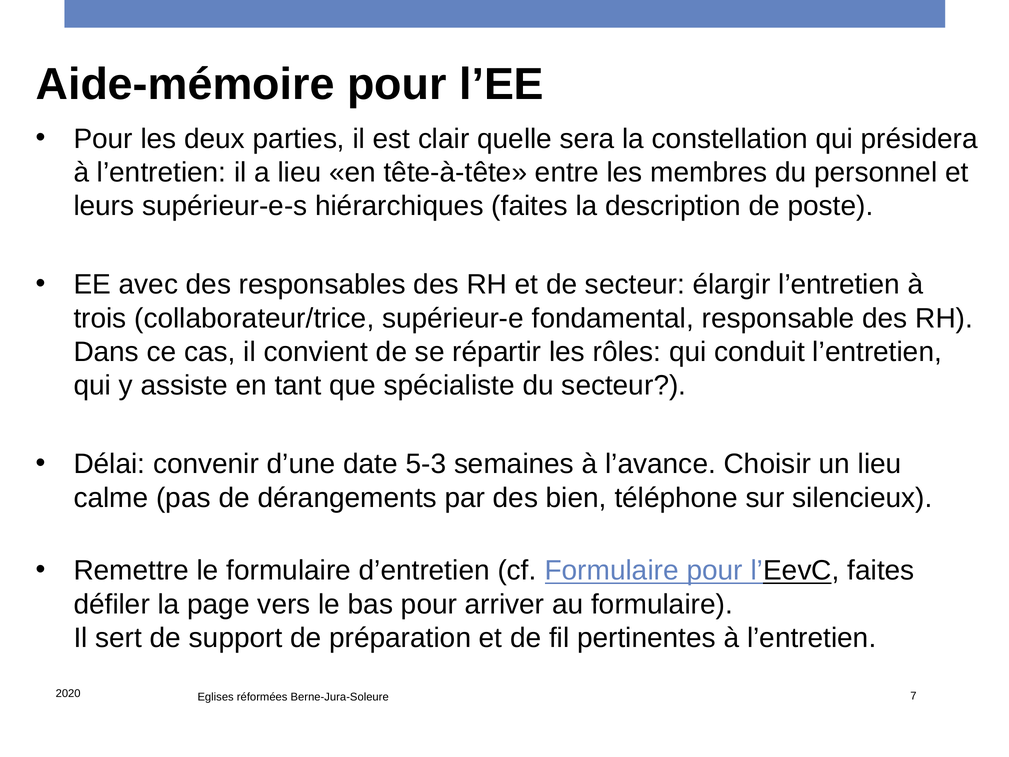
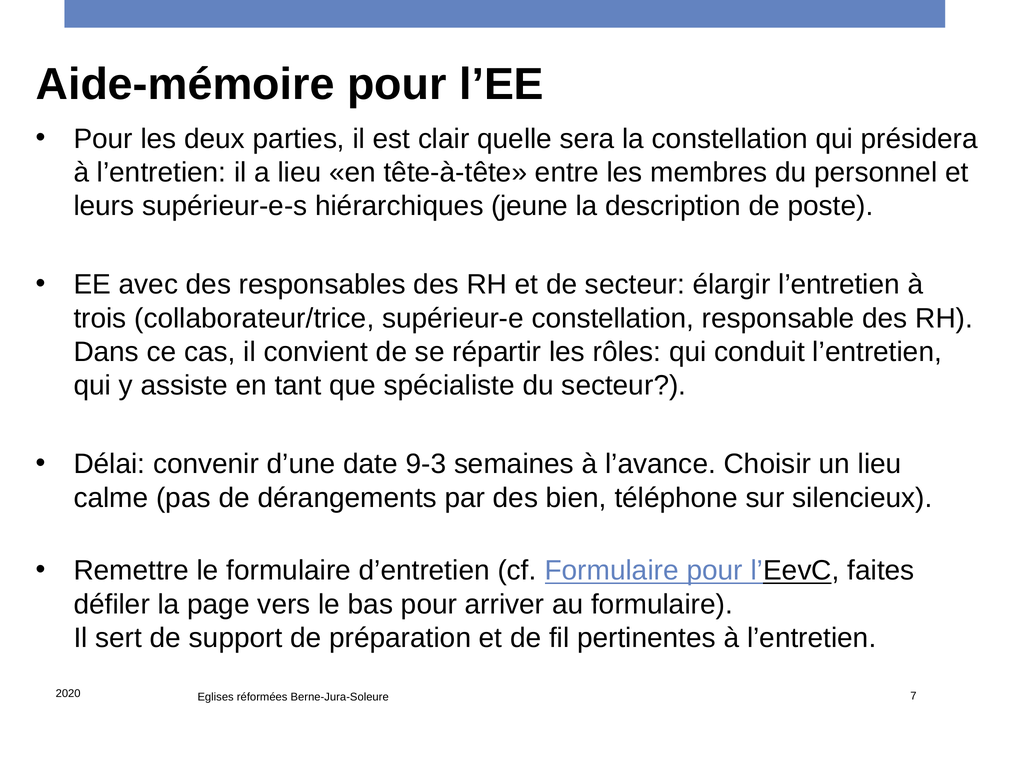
hiérarchiques faites: faites -> jeune
supérieur-e fondamental: fondamental -> constellation
5-3: 5-3 -> 9-3
